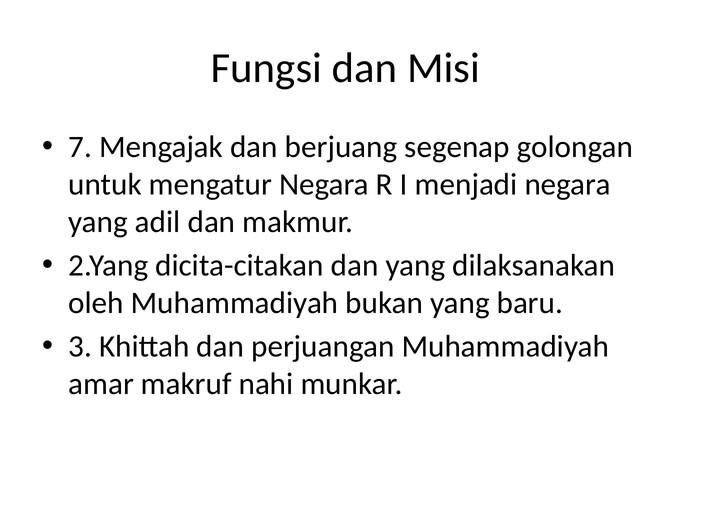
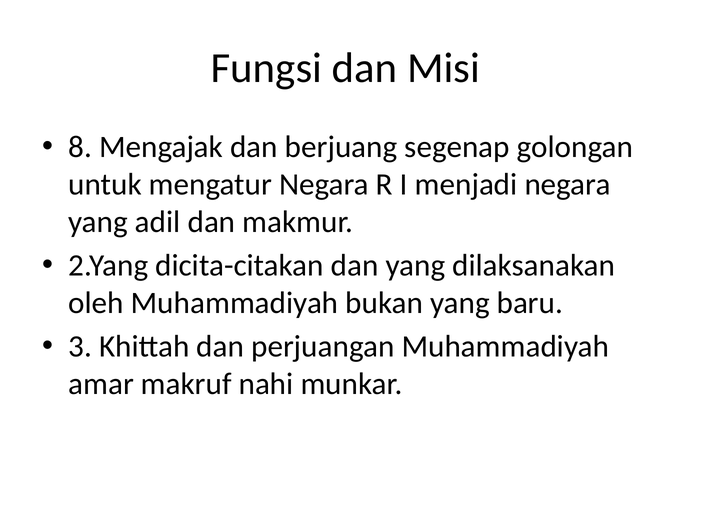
7: 7 -> 8
